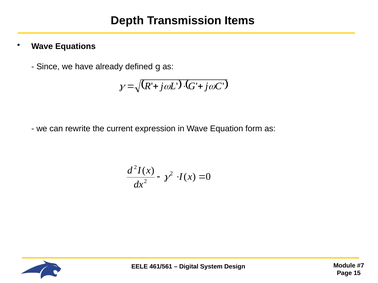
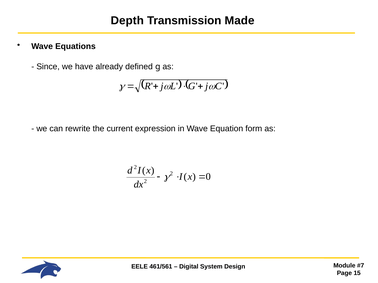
Items: Items -> Made
